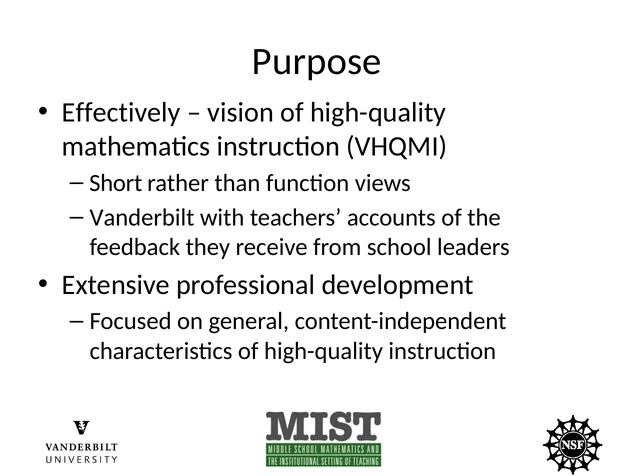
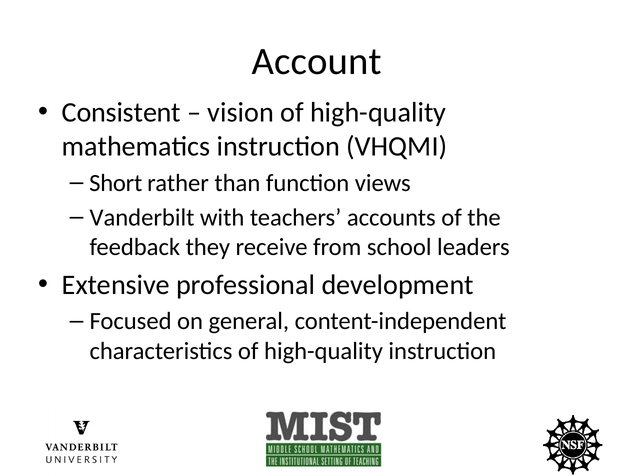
Purpose: Purpose -> Account
Effectively: Effectively -> Consistent
